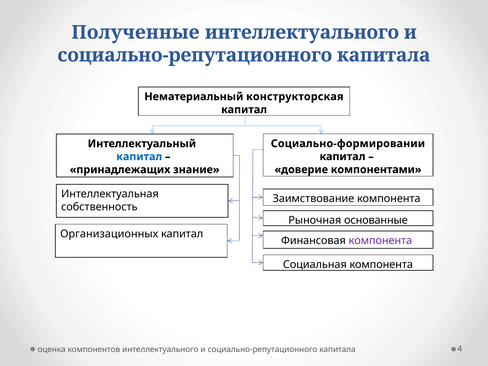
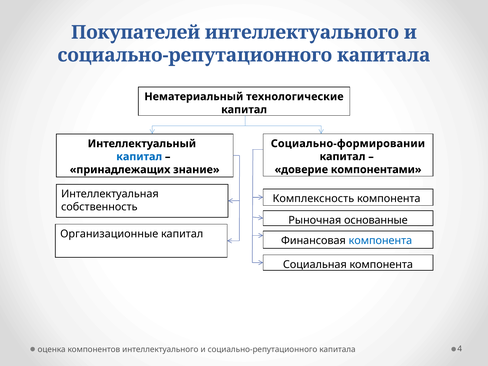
Полученные: Полученные -> Покупателей
конструкторская: конструкторская -> технологические
Заимствование: Заимствование -> Комплексность
Организационных: Организационных -> Организационные
компонента at (380, 241) colour: purple -> blue
